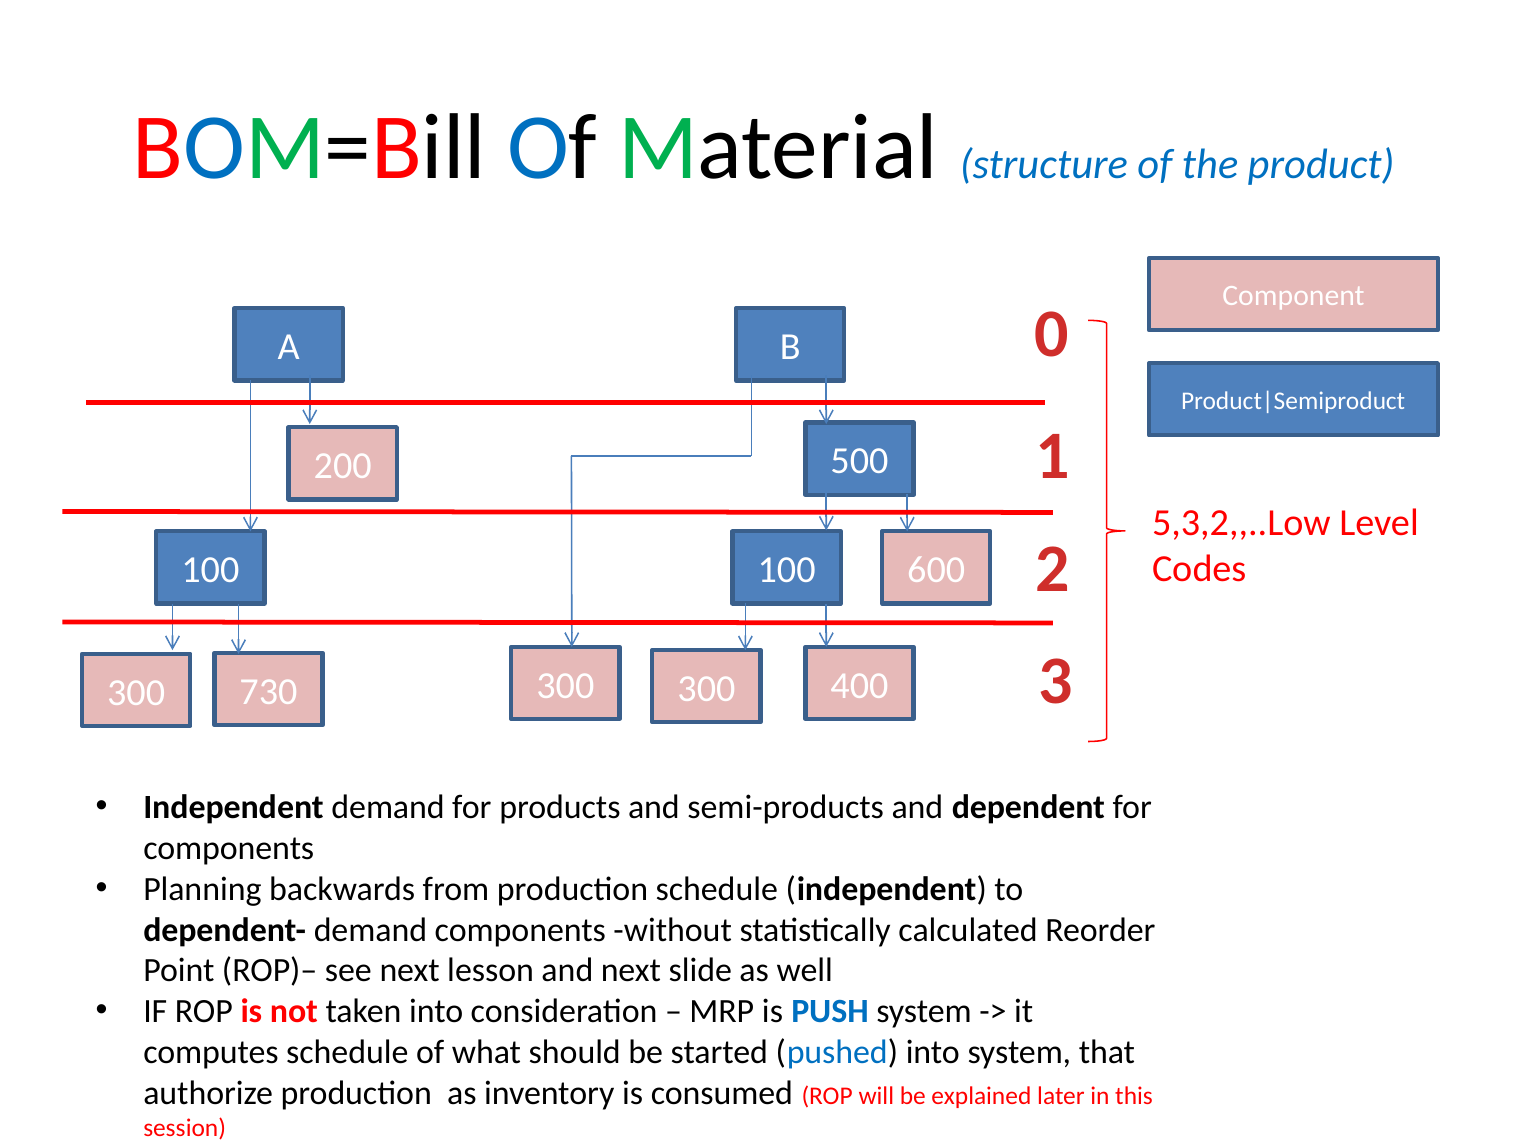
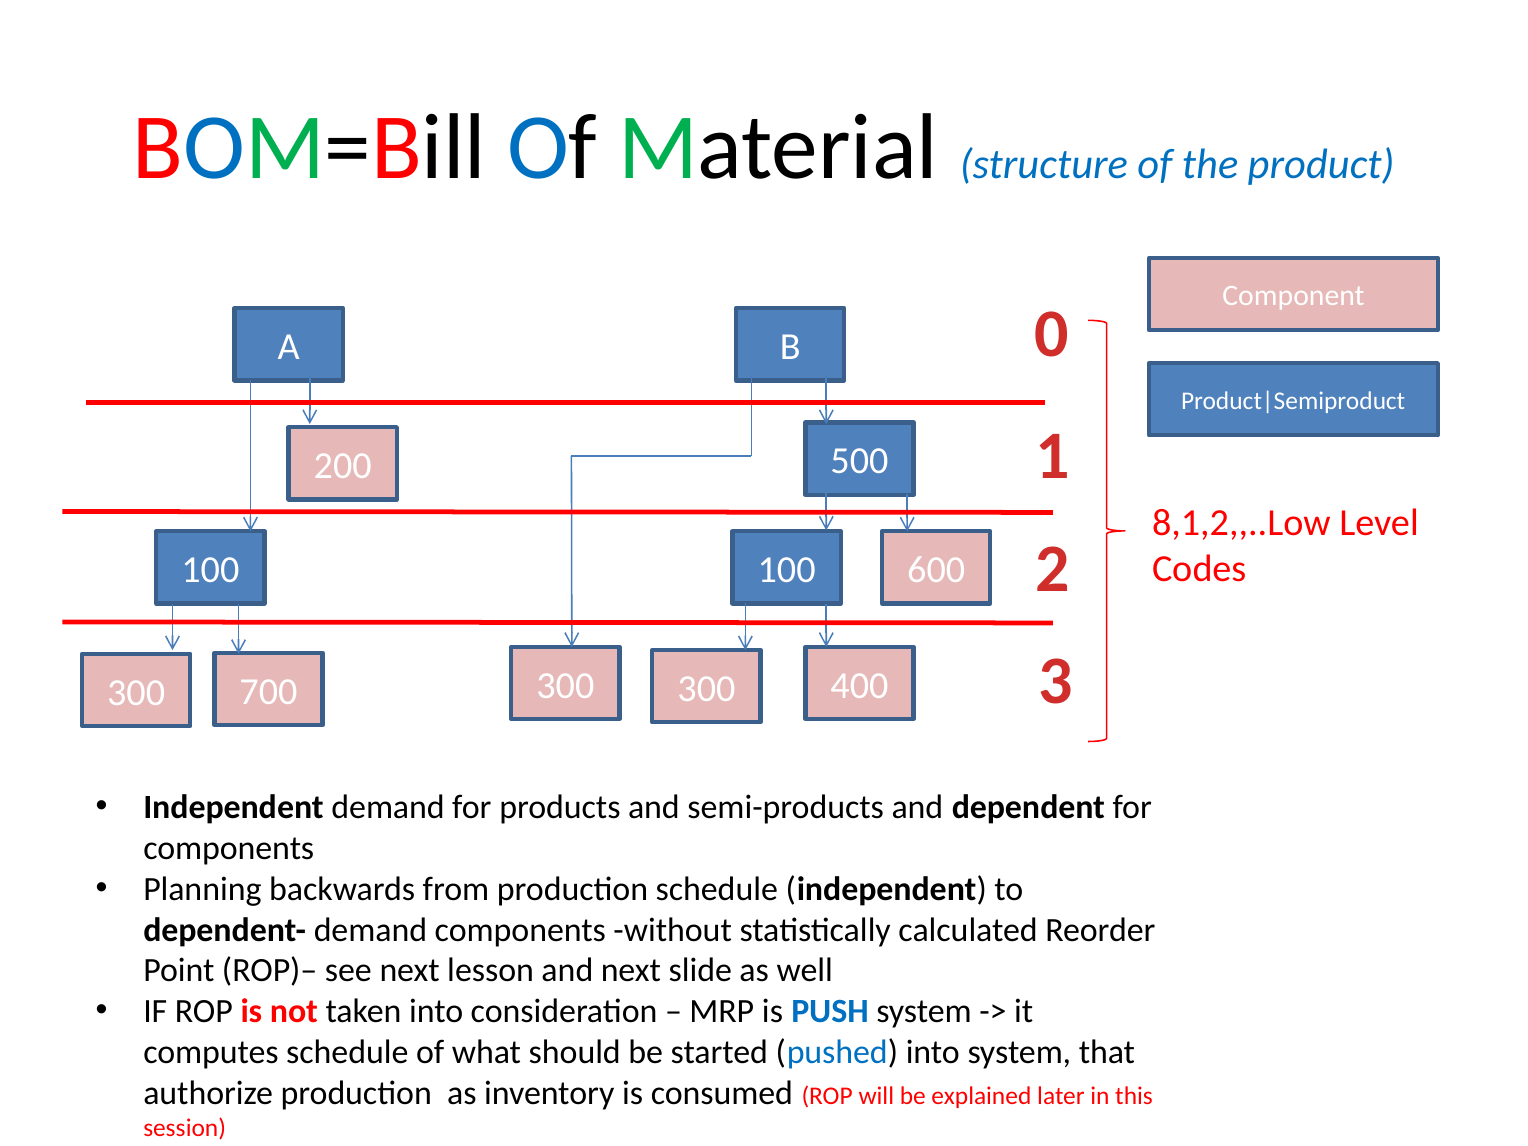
5,3,2,,..Low: 5,3,2,,..Low -> 8,1,2,,..Low
730: 730 -> 700
